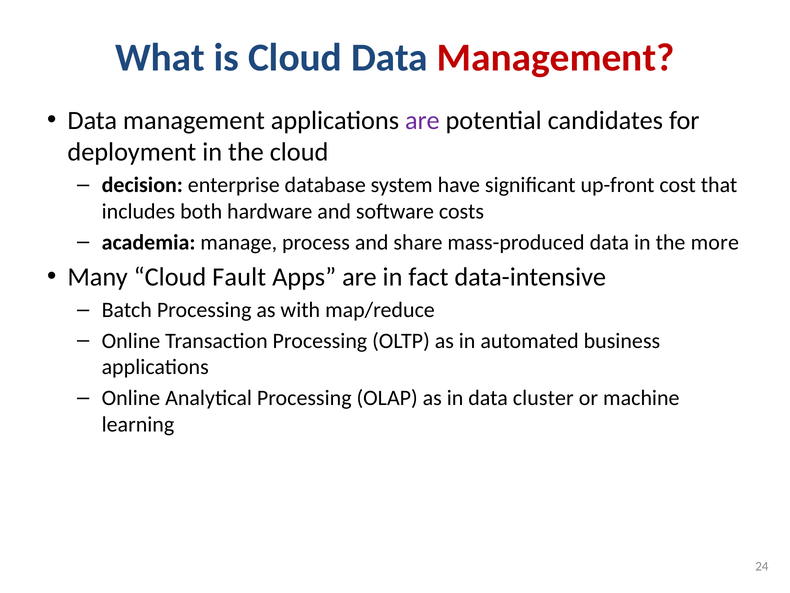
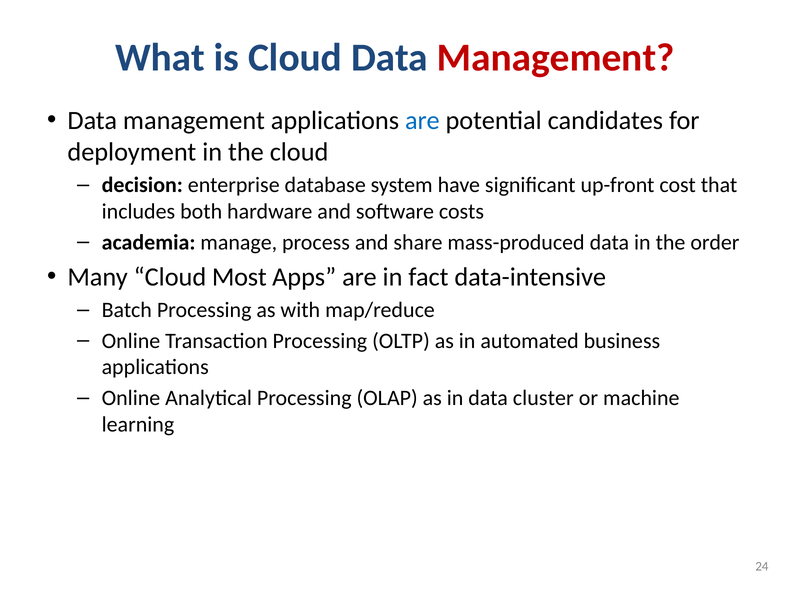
are at (422, 120) colour: purple -> blue
more: more -> order
Fault: Fault -> Most
